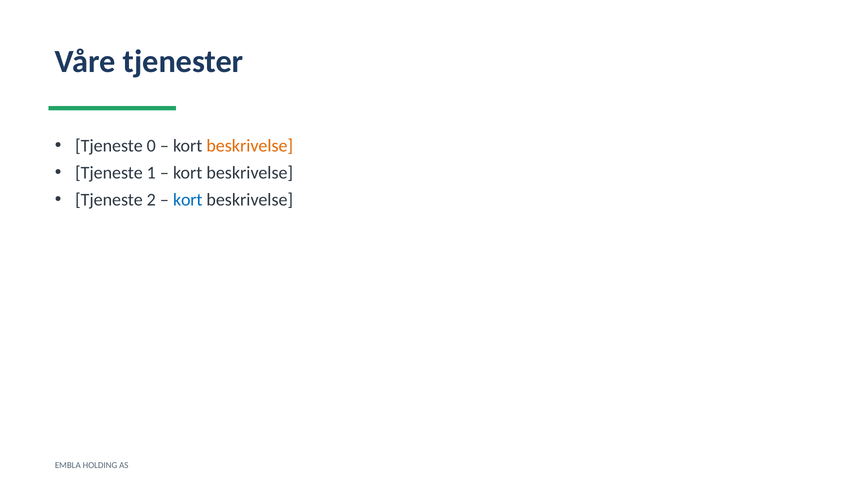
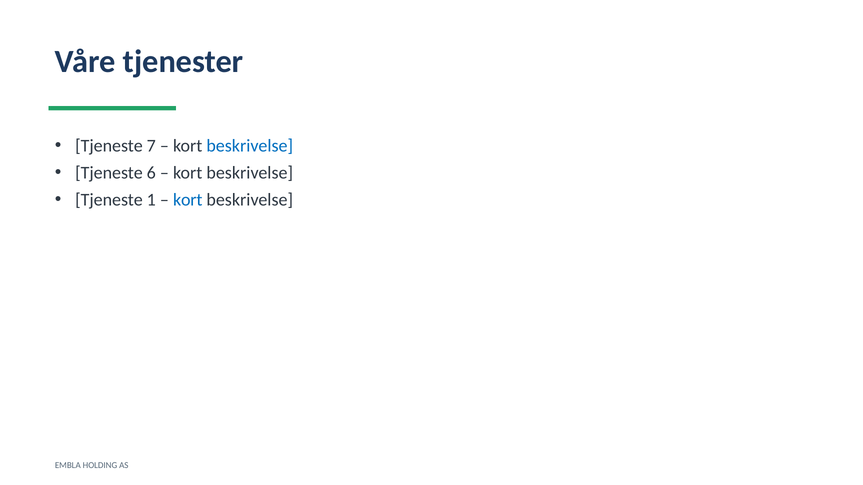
0: 0 -> 7
beskrivelse at (250, 146) colour: orange -> blue
1: 1 -> 6
2: 2 -> 1
